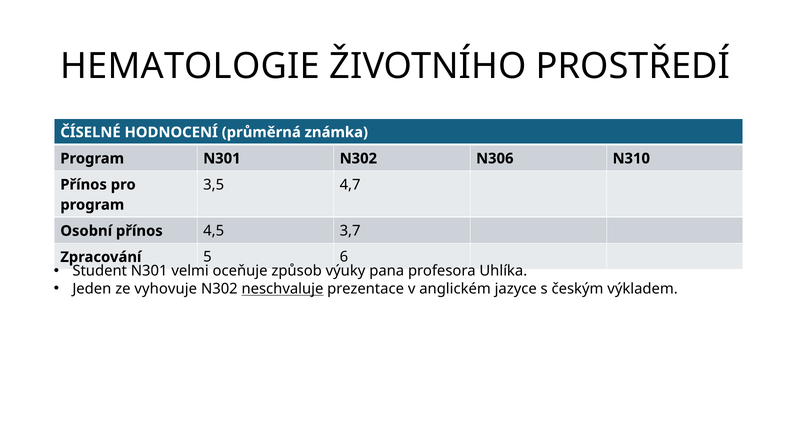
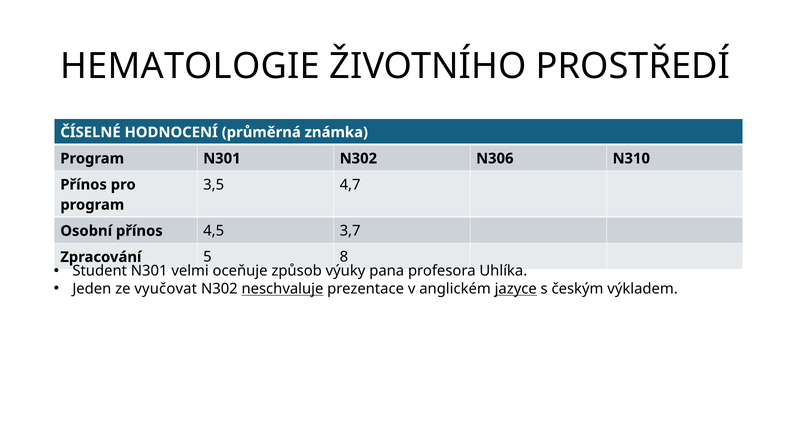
6: 6 -> 8
vyhovuje: vyhovuje -> vyučovat
jazyce underline: none -> present
